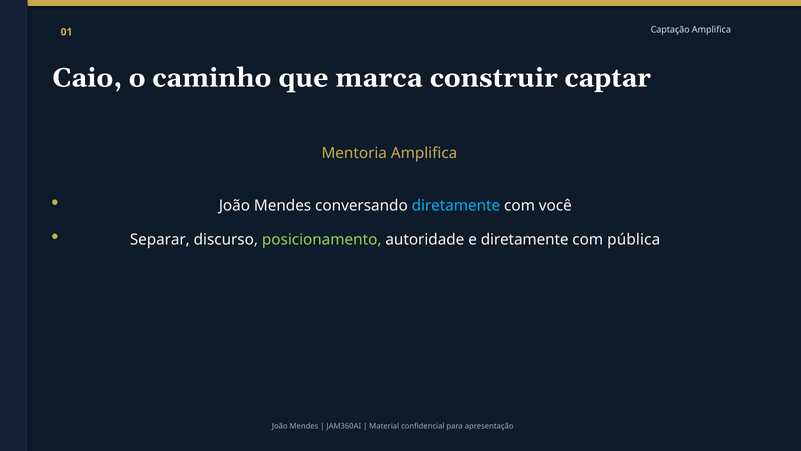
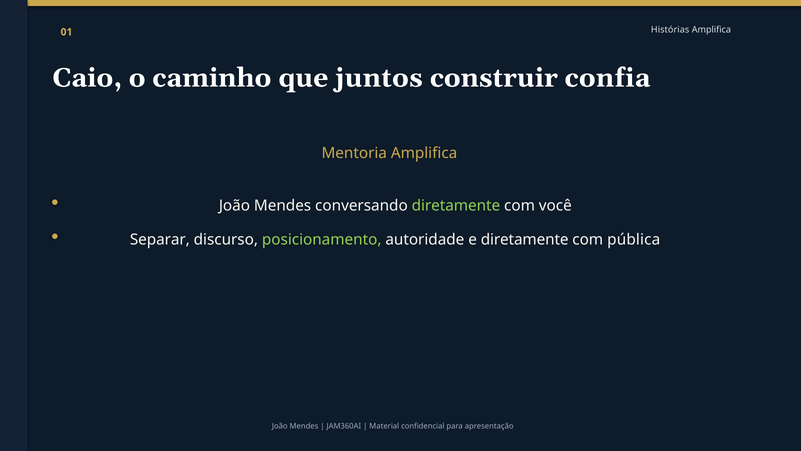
Captação: Captação -> Histórias
marca: marca -> juntos
captar: captar -> confia
diretamente at (456, 205) colour: light blue -> light green
